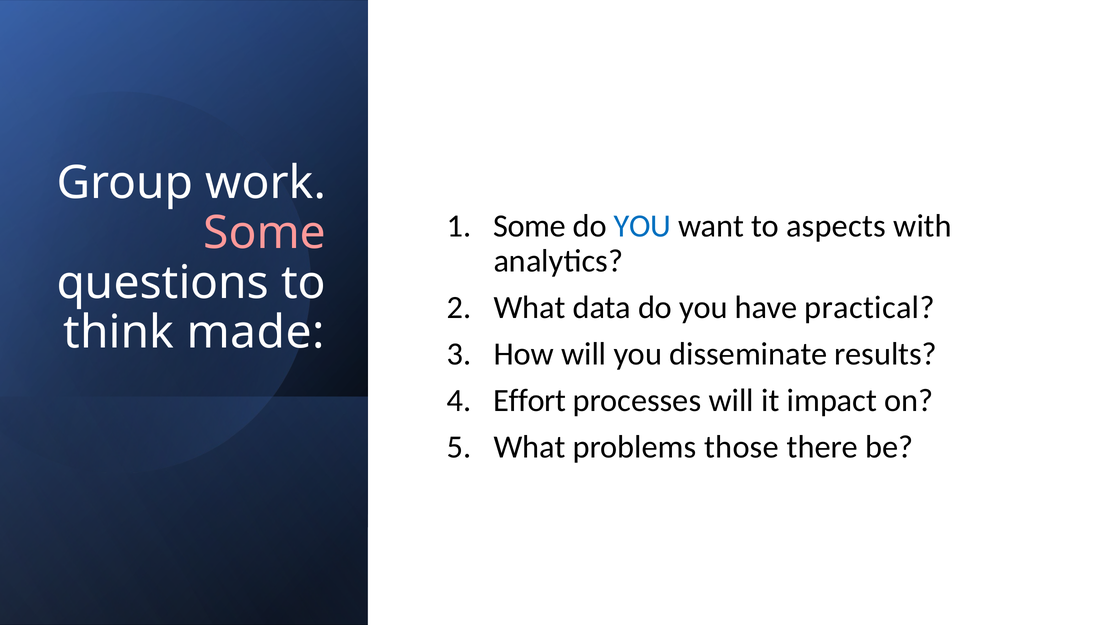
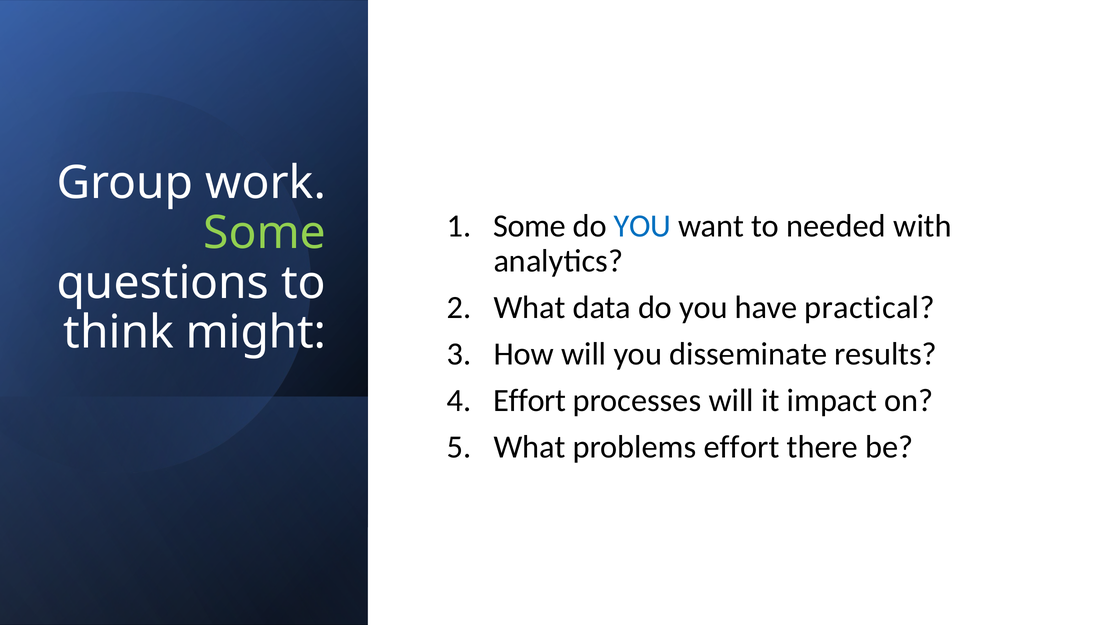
aspects: aspects -> needed
Some at (265, 233) colour: pink -> light green
made: made -> might
problems those: those -> effort
